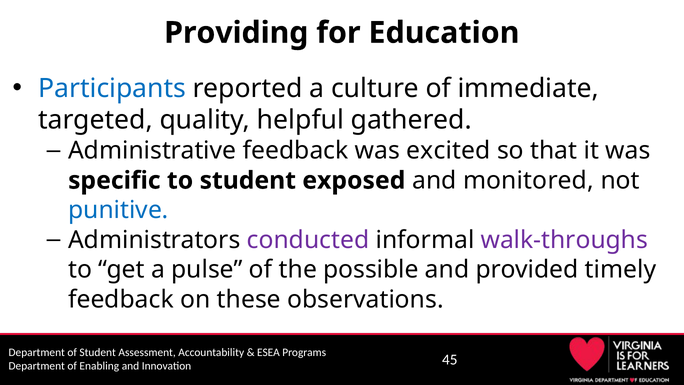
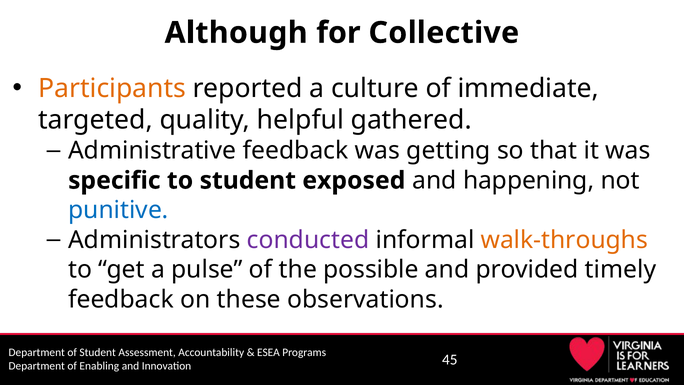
Providing: Providing -> Although
Education: Education -> Collective
Participants colour: blue -> orange
excited: excited -> getting
monitored: monitored -> happening
walk-throughs colour: purple -> orange
